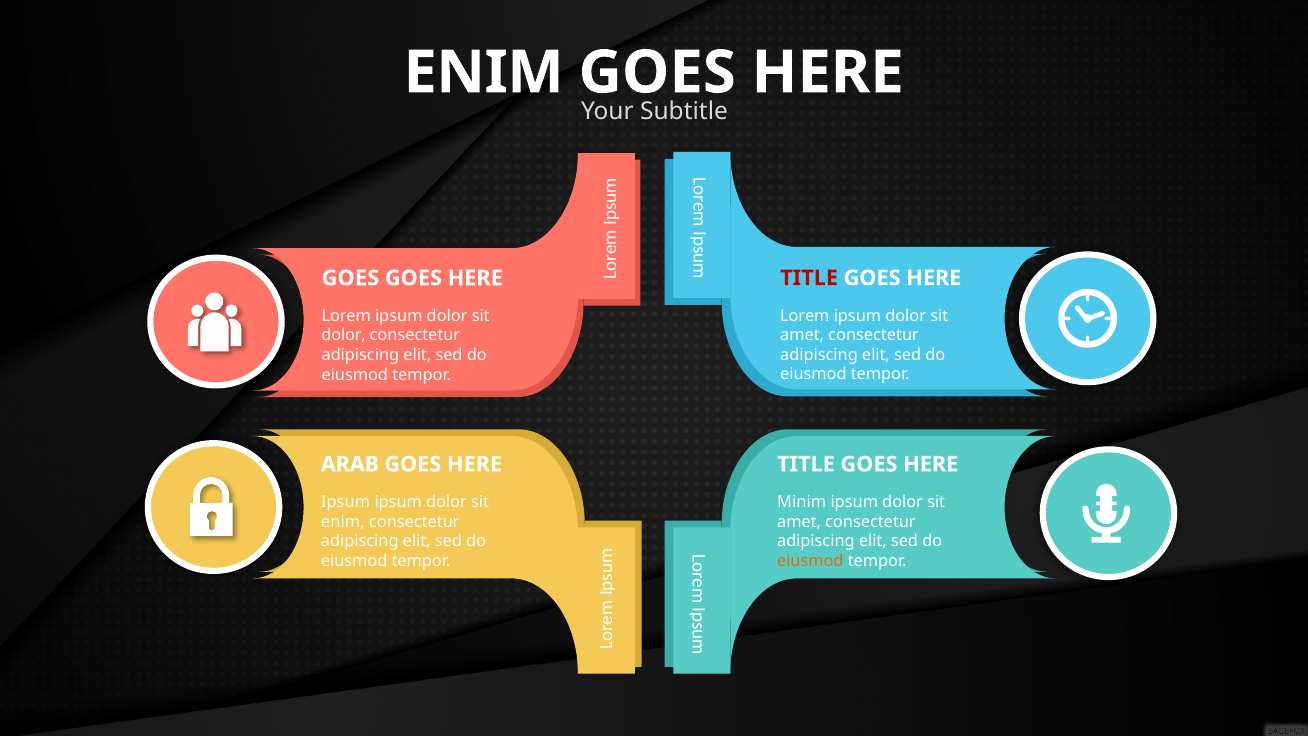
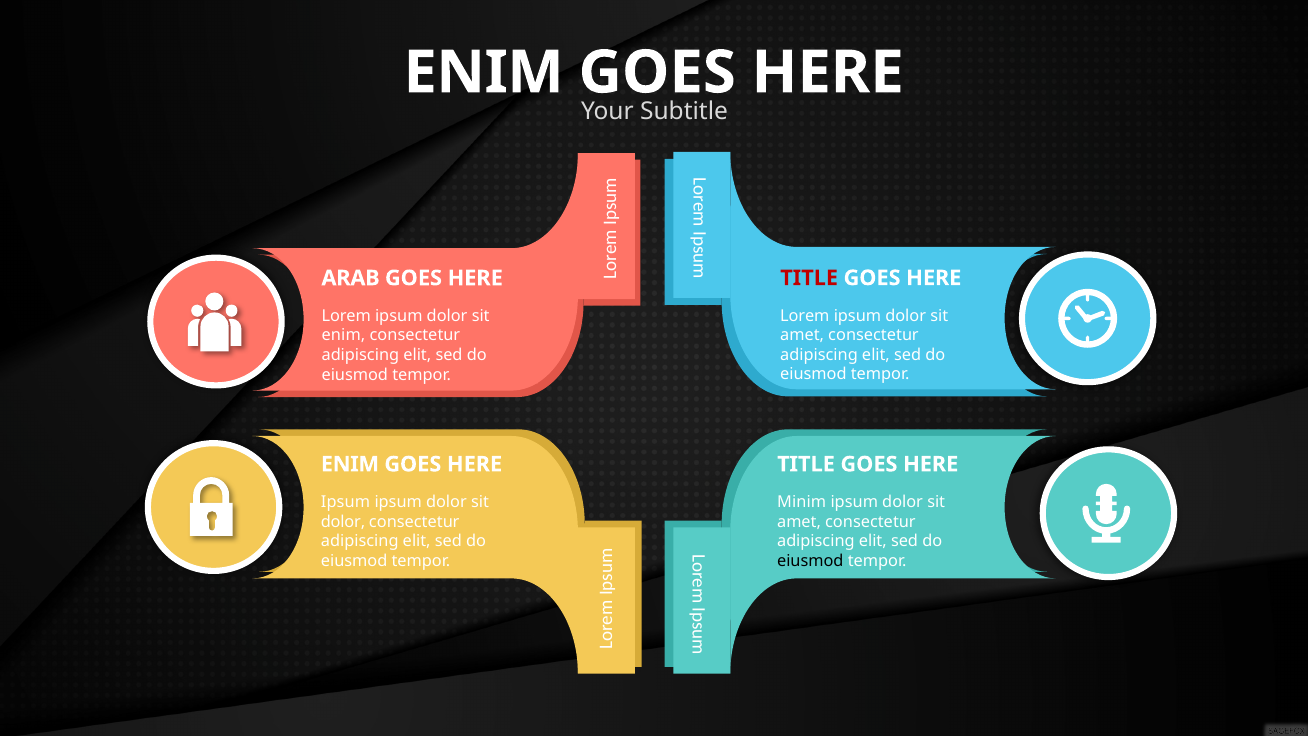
GOES at (350, 278): GOES -> ARAB
dolor at (344, 335): dolor -> enim
ARAB at (350, 464): ARAB -> ENIM
enim at (343, 521): enim -> dolor
eiusmod at (810, 561) colour: orange -> black
